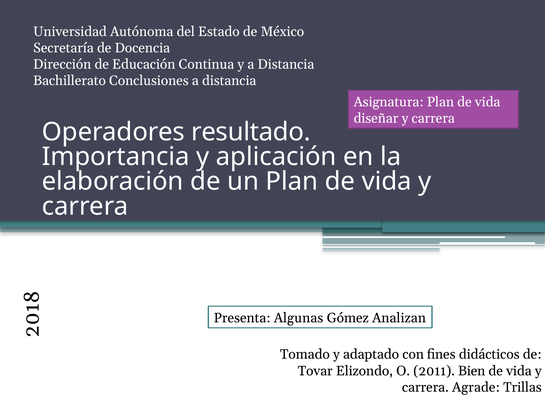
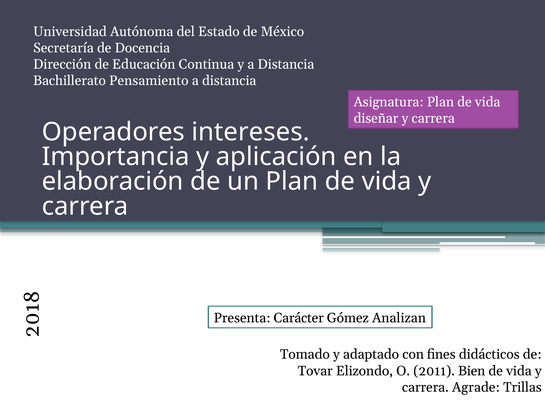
Conclusiones: Conclusiones -> Pensamiento
resultado: resultado -> intereses
Algunas: Algunas -> Carácter
